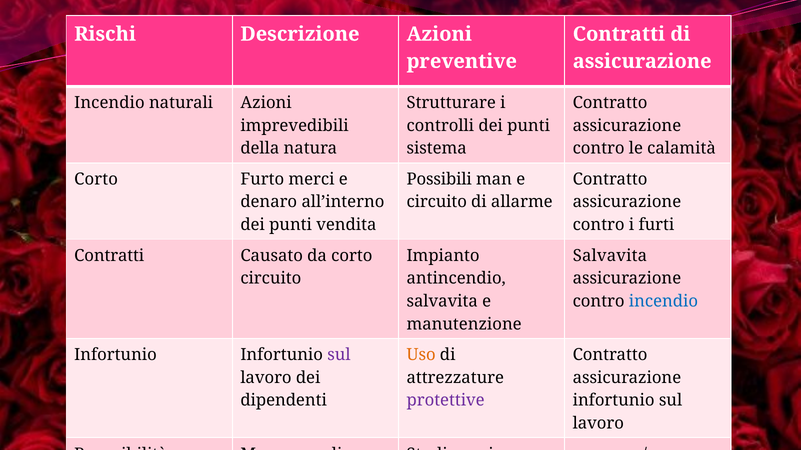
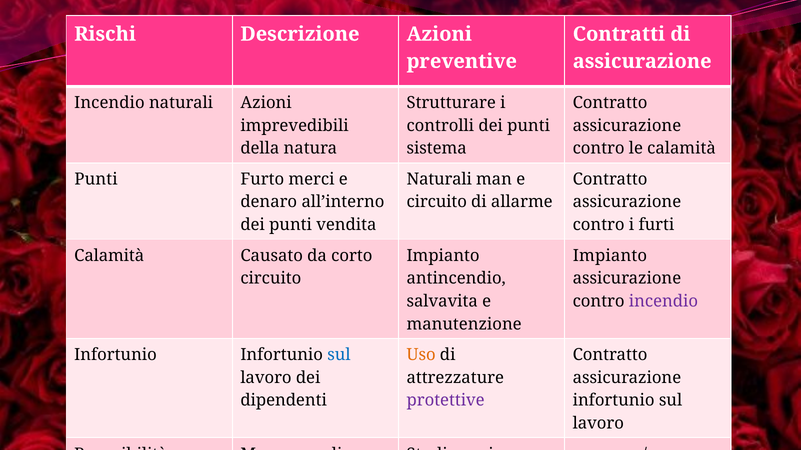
Corto at (96, 179): Corto -> Punti
Possibili at (439, 179): Possibili -> Naturali
Contratti at (109, 256): Contratti -> Calamità
Salvavita at (610, 256): Salvavita -> Impianto
incendio at (663, 302) colour: blue -> purple
sul at (339, 355) colour: purple -> blue
